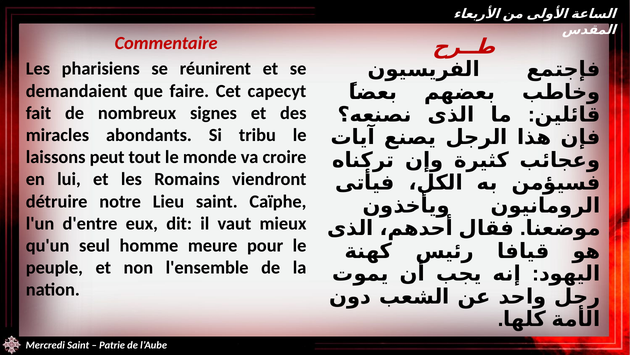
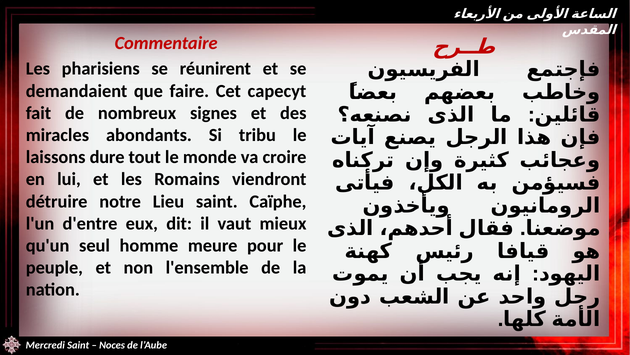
peut: peut -> dure
Patrie: Patrie -> Noces
